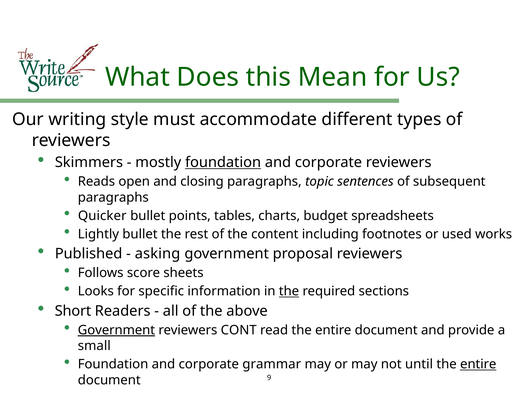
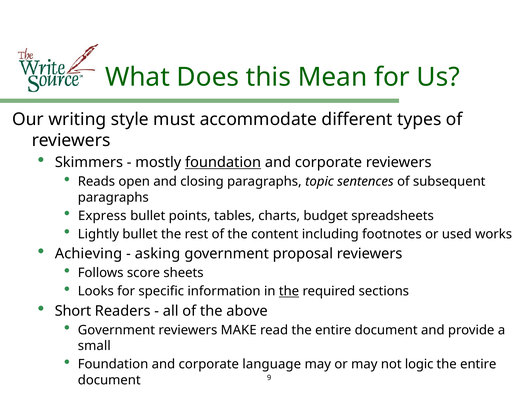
Quicker: Quicker -> Express
Published: Published -> Achieving
Government at (116, 330) underline: present -> none
CONT: CONT -> MAKE
grammar: grammar -> language
until: until -> logic
entire at (478, 364) underline: present -> none
